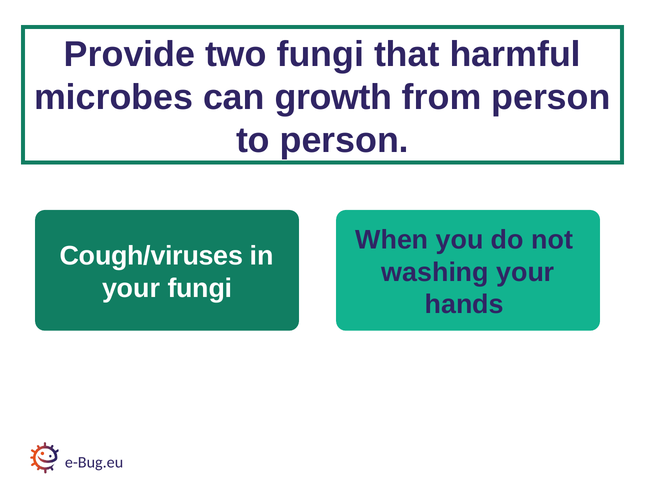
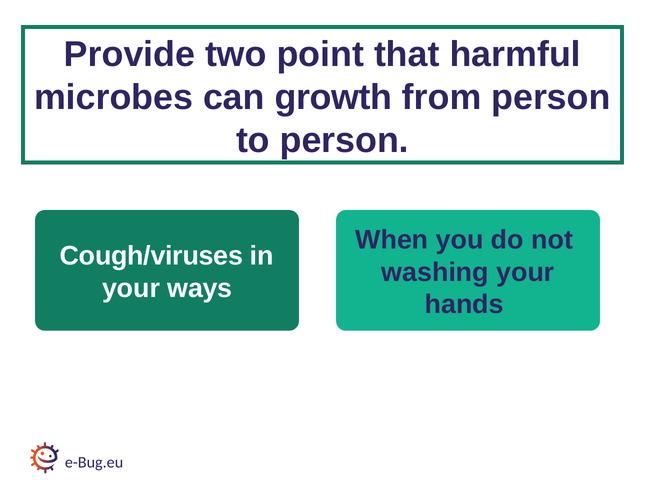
two fungi: fungi -> point
your fungi: fungi -> ways
